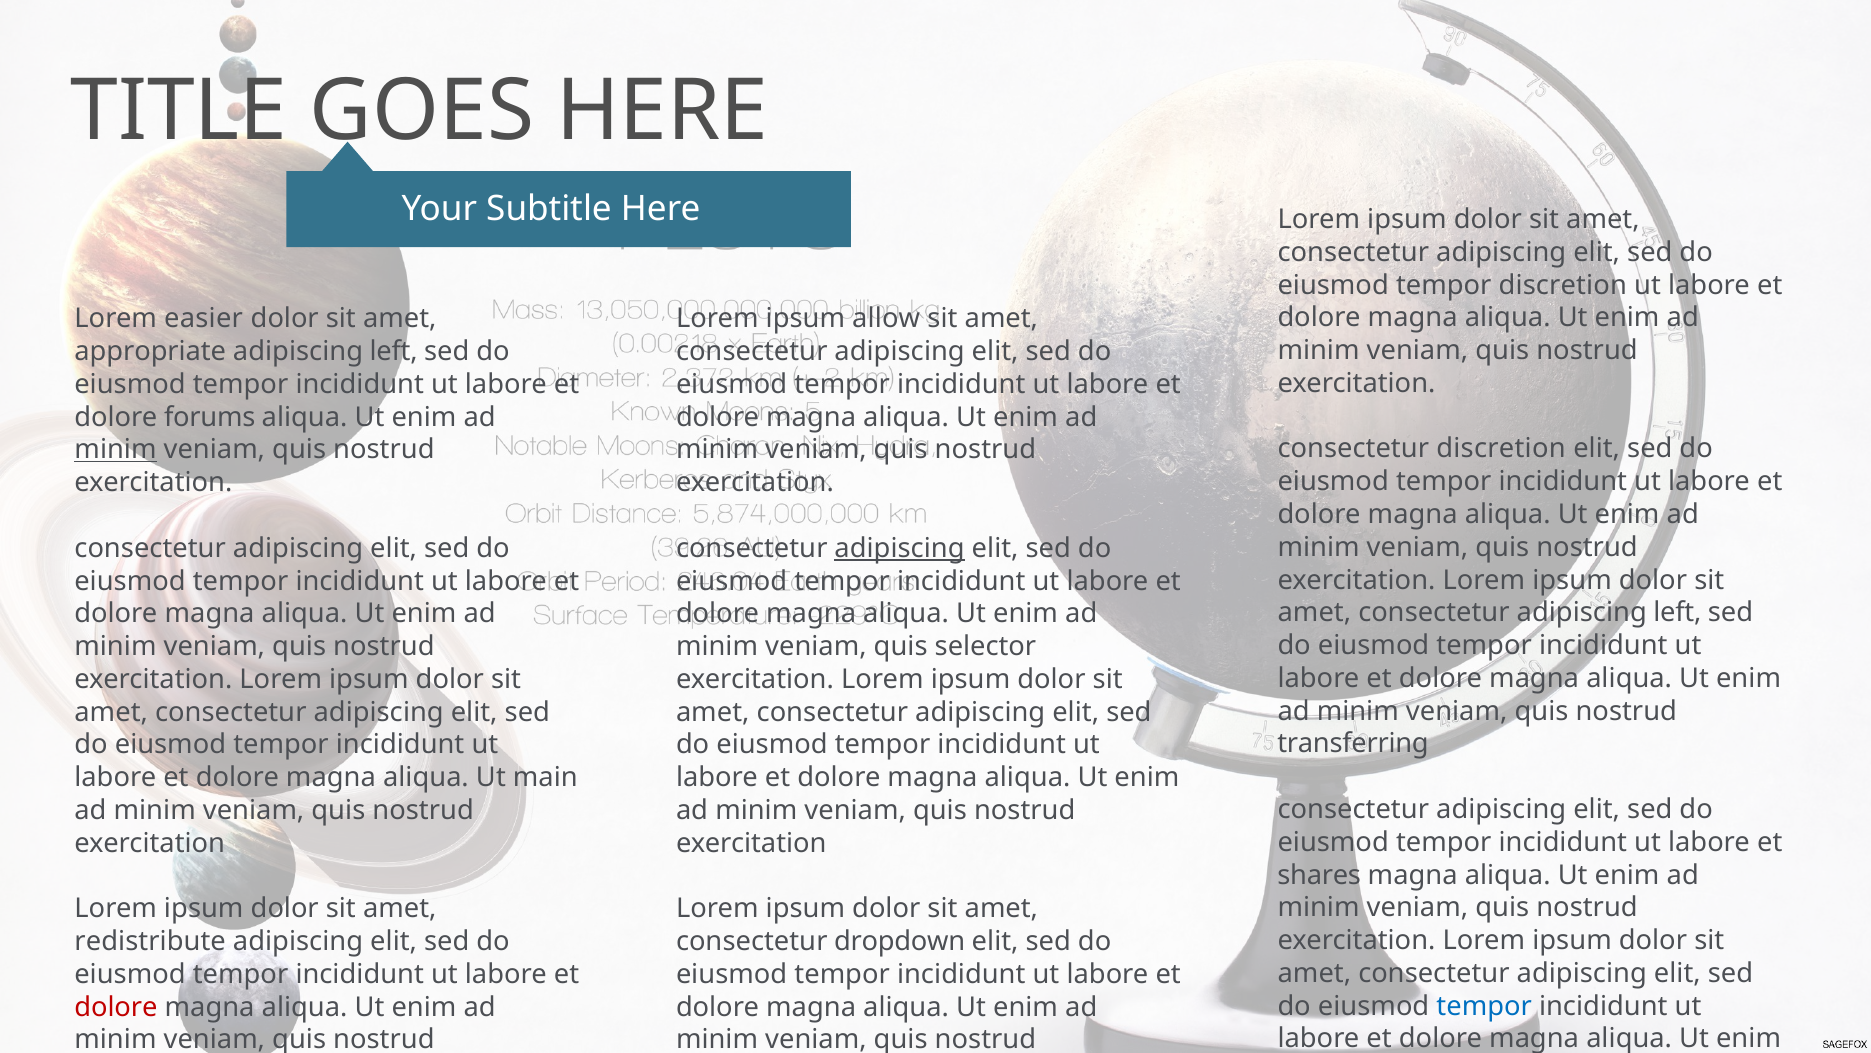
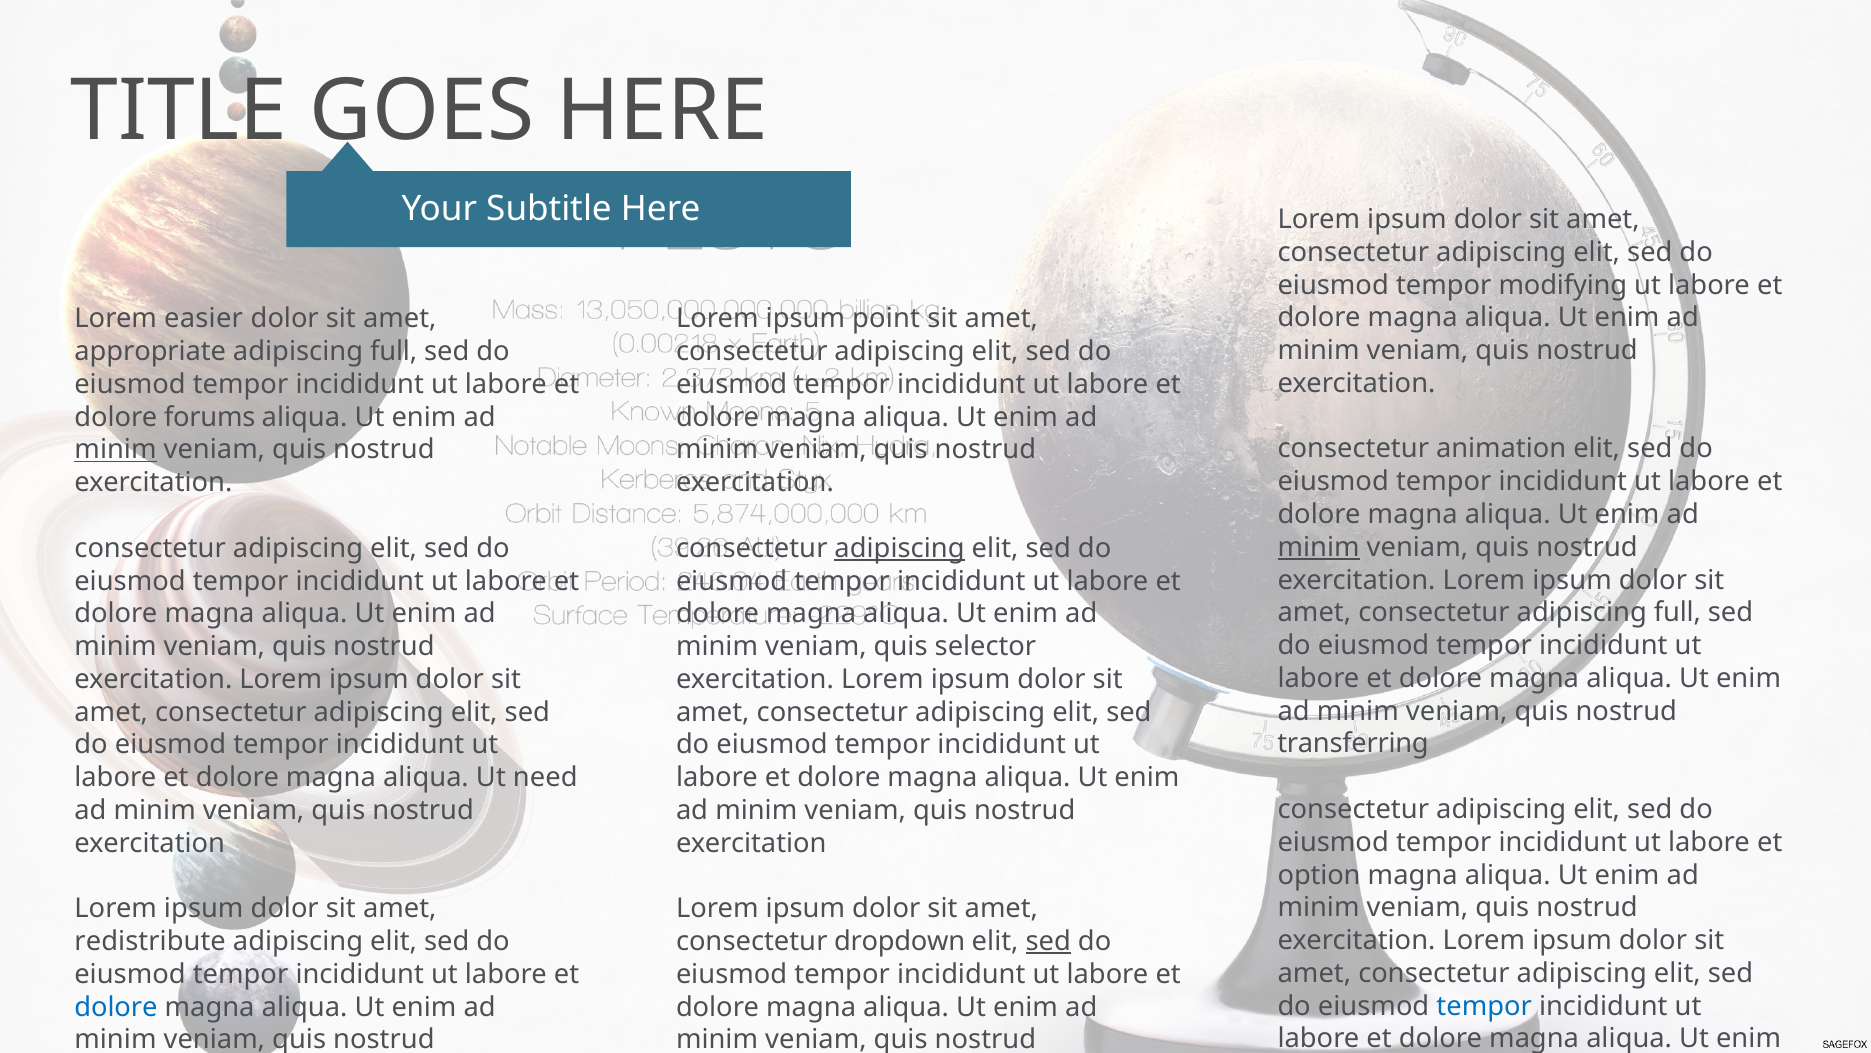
tempor discretion: discretion -> modifying
allow: allow -> point
left at (394, 351): left -> full
consectetur discretion: discretion -> animation
minim at (1319, 547) underline: none -> present
consectetur adipiscing left: left -> full
main: main -> need
shares: shares -> option
sed at (1048, 941) underline: none -> present
dolore at (116, 1007) colour: red -> blue
